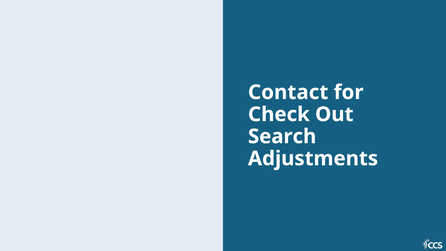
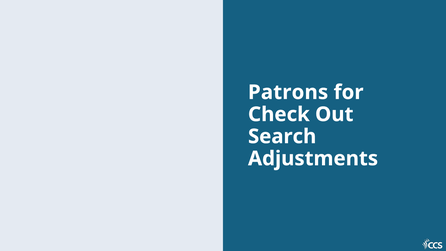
Contact: Contact -> Patrons
